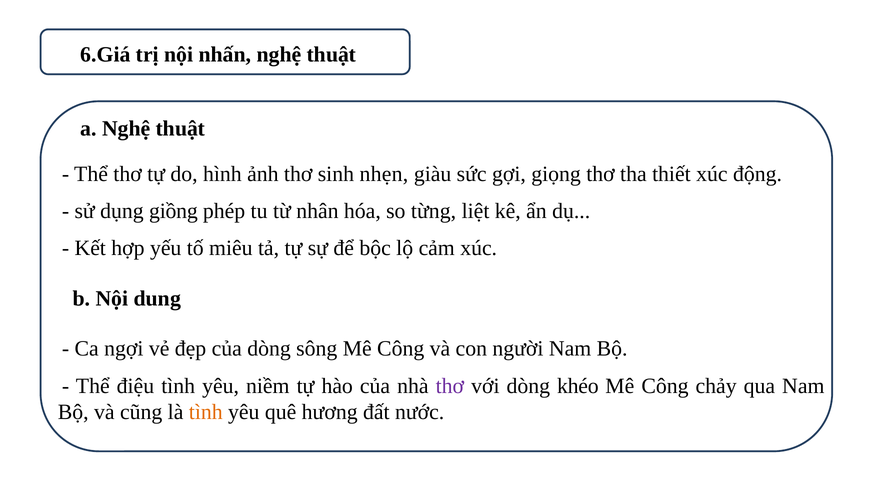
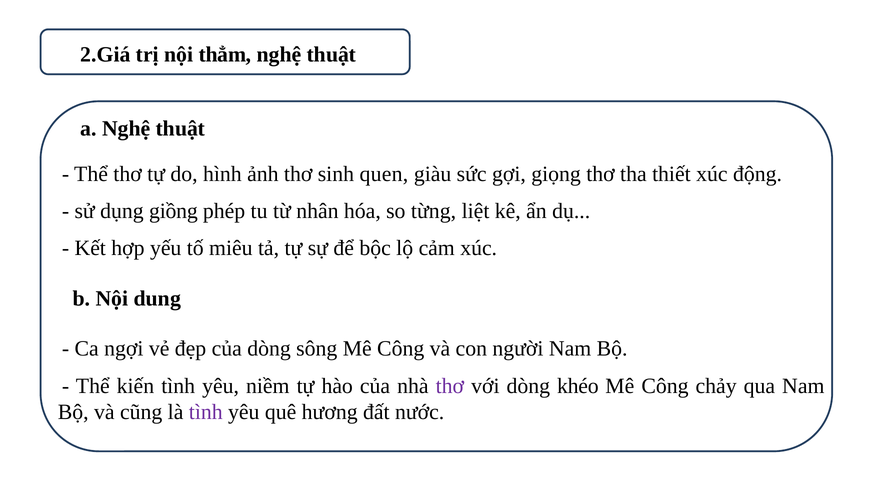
6.Giá: 6.Giá -> 2.Giá
nhấn: nhấn -> thẳm
nhẹn: nhẹn -> quen
điệu: điệu -> kiến
tình at (206, 411) colour: orange -> purple
